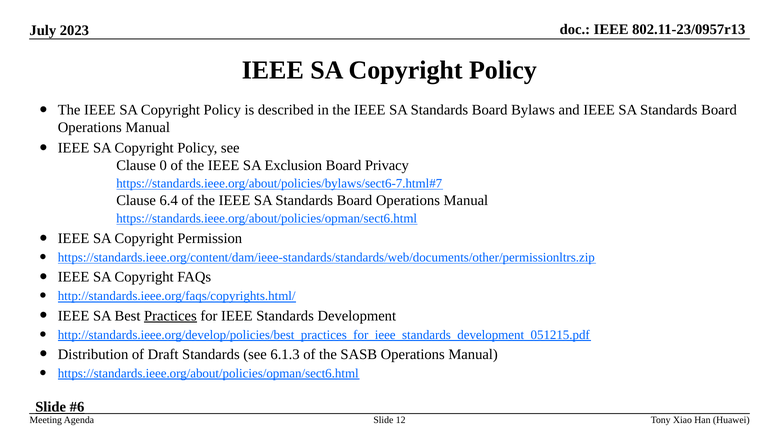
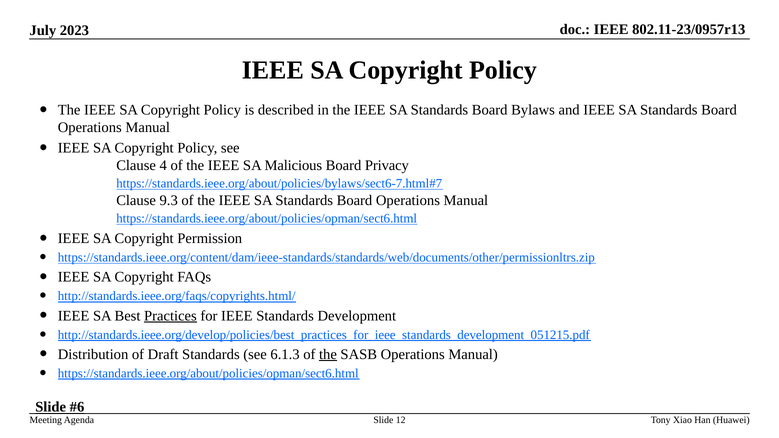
0: 0 -> 4
Exclusion: Exclusion -> Malicious
6.4: 6.4 -> 9.3
the at (328, 354) underline: none -> present
